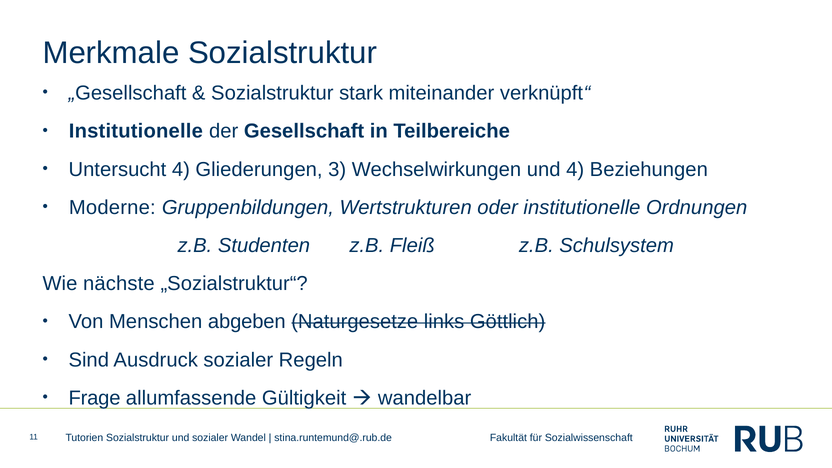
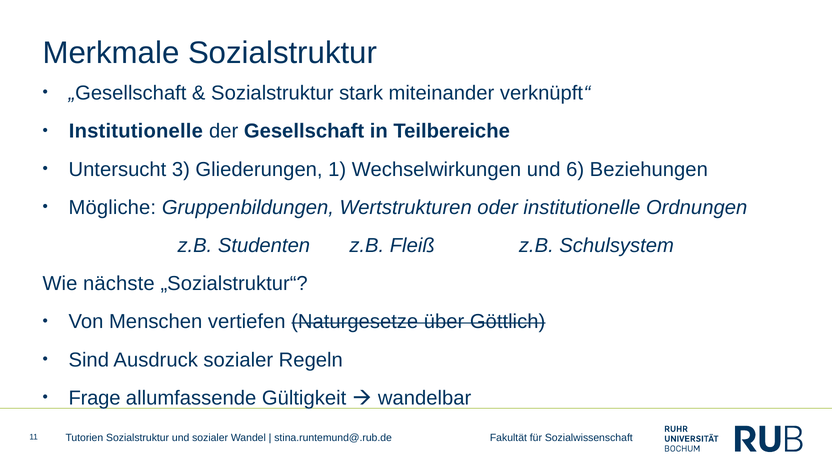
Untersucht 4: 4 -> 3
3: 3 -> 1
und 4: 4 -> 6
Moderne: Moderne -> Mögliche
abgeben: abgeben -> vertiefen
links: links -> über
